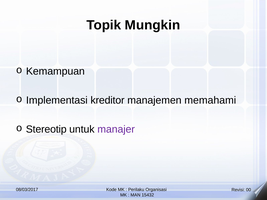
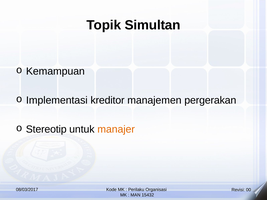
Mungkin: Mungkin -> Simultan
memahami: memahami -> pergerakan
manajer colour: purple -> orange
